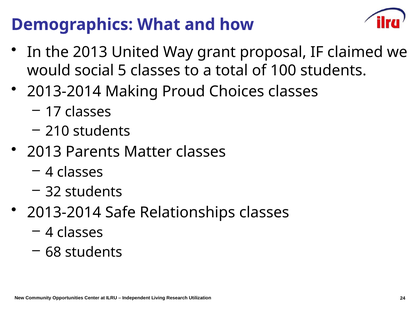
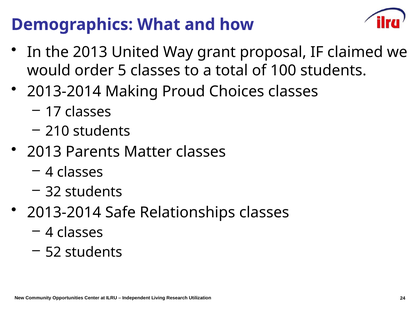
social: social -> order
68: 68 -> 52
